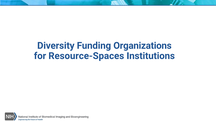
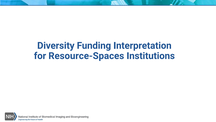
Organizations: Organizations -> Interpretation
